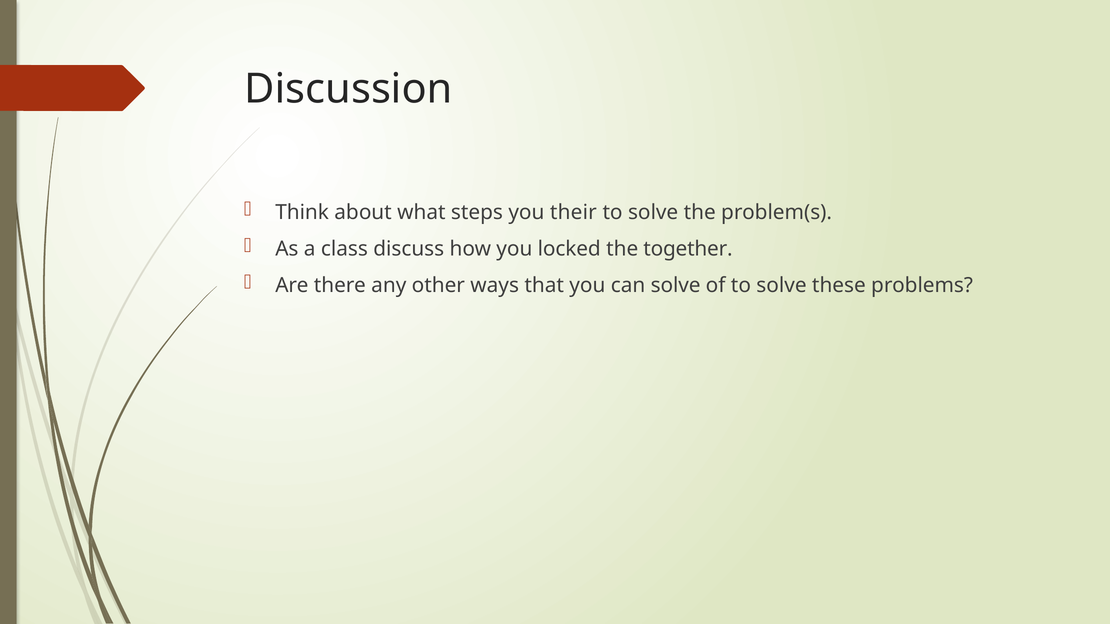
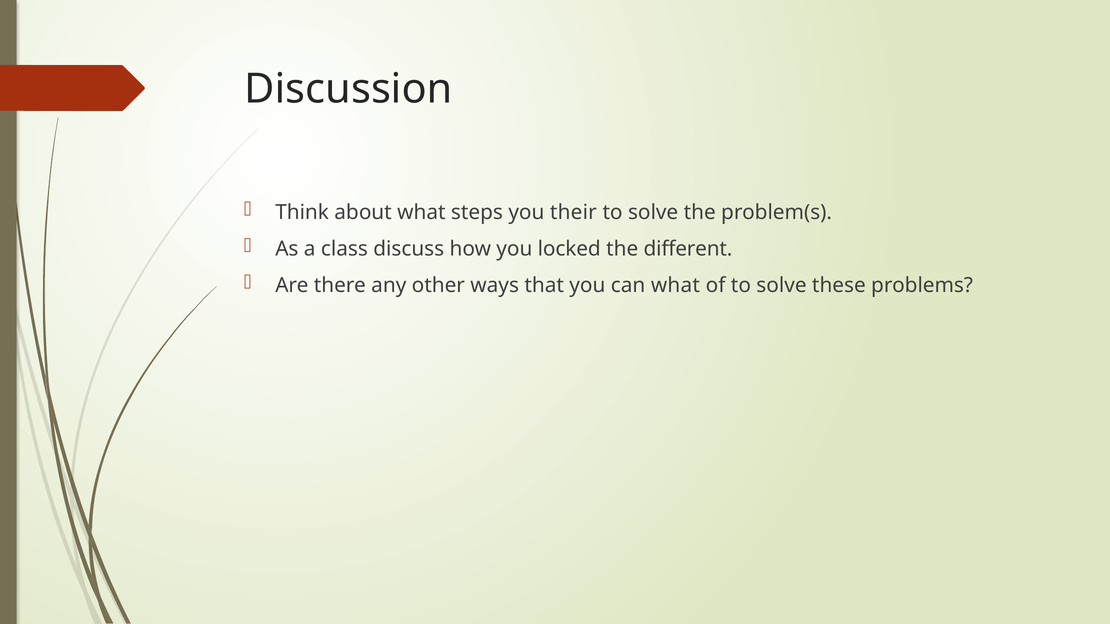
together: together -> different
can solve: solve -> what
